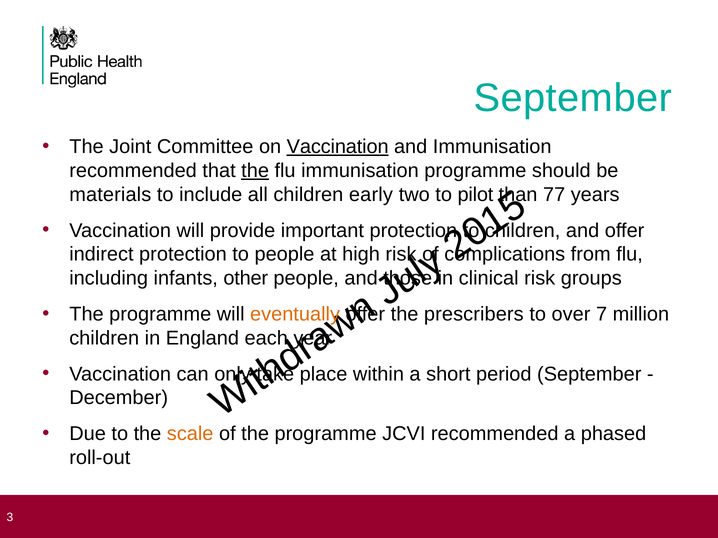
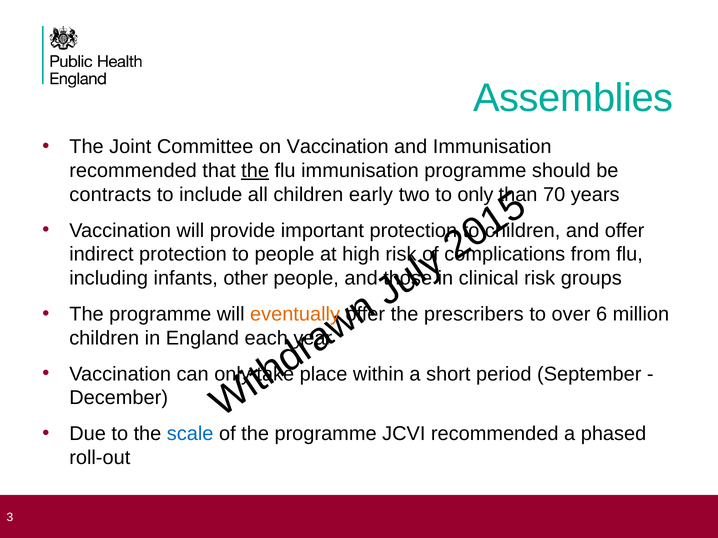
September at (573, 98): September -> Assemblies
Vaccination at (338, 147) underline: present -> none
materials: materials -> contracts
to pilot: pilot -> only
77: 77 -> 70
7: 7 -> 6
scale colour: orange -> blue
